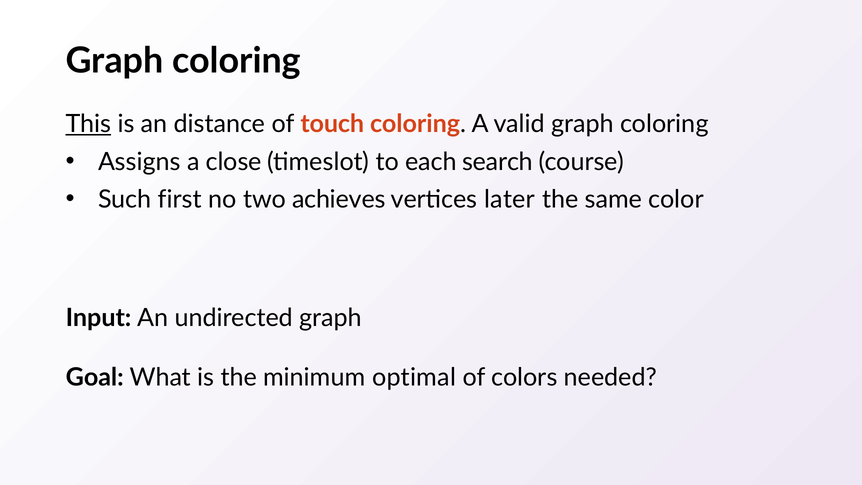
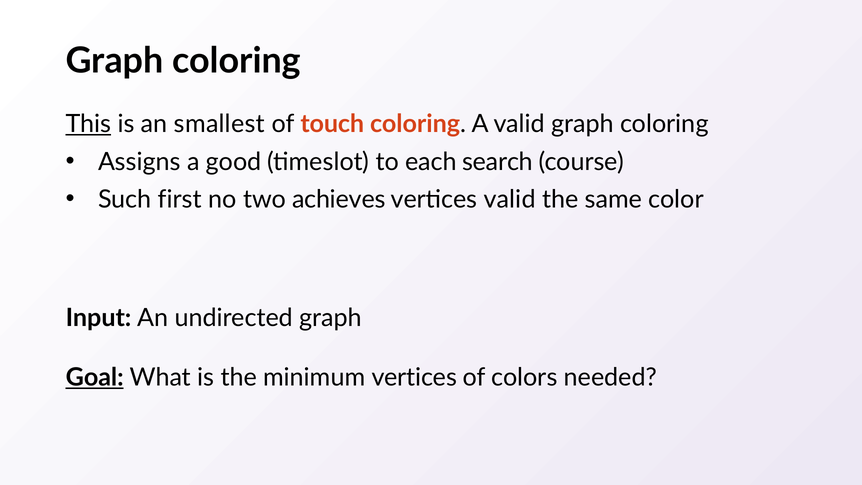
distance: distance -> smallest
close: close -> good
vertices later: later -> valid
Goal underline: none -> present
minimum optimal: optimal -> vertices
